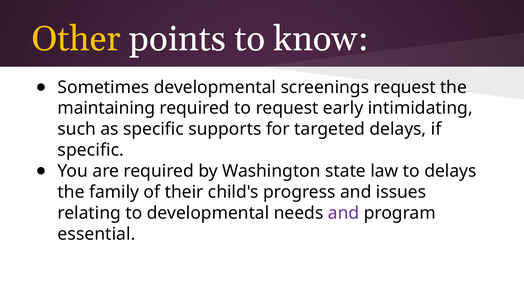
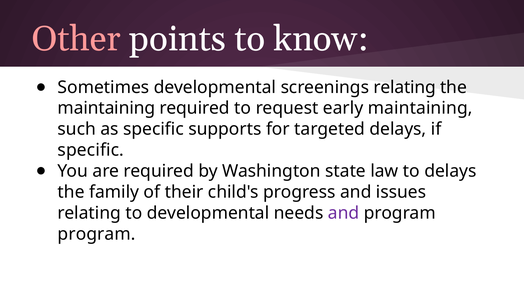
Other colour: yellow -> pink
screenings request: request -> relating
early intimidating: intimidating -> maintaining
essential at (97, 234): essential -> program
